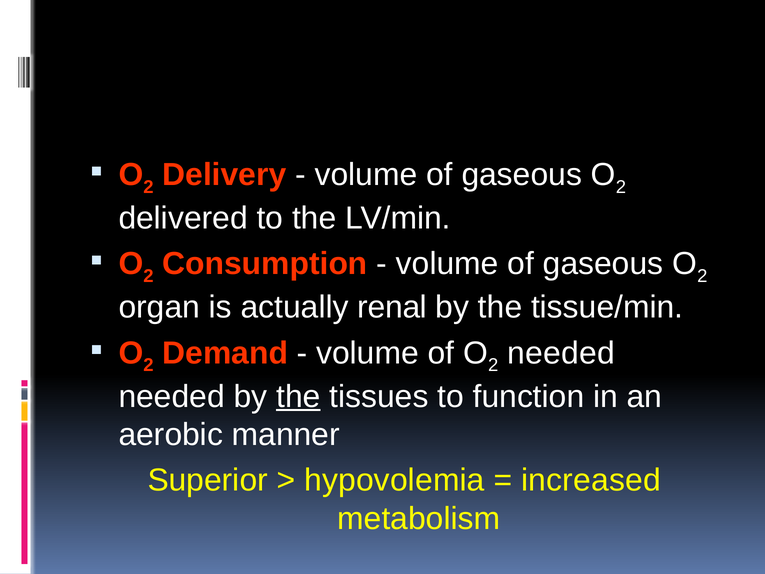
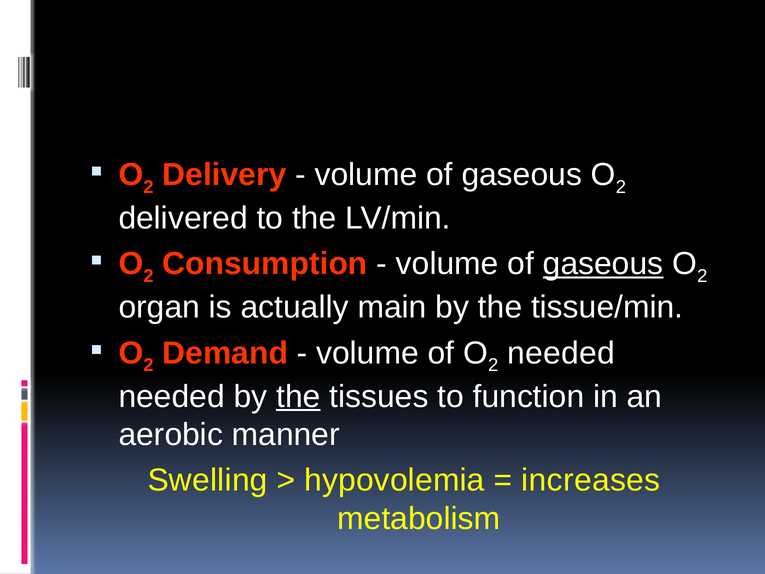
gaseous at (603, 264) underline: none -> present
renal: renal -> main
Superior: Superior -> Swelling
increased: increased -> increases
